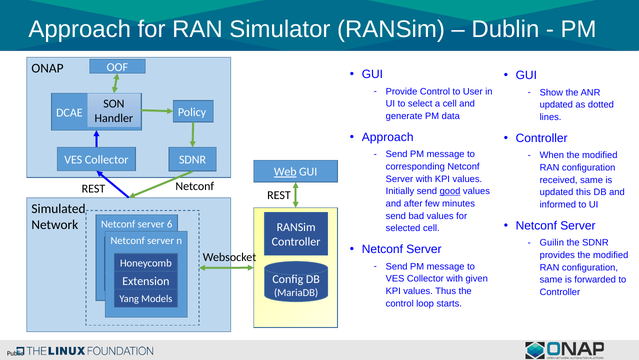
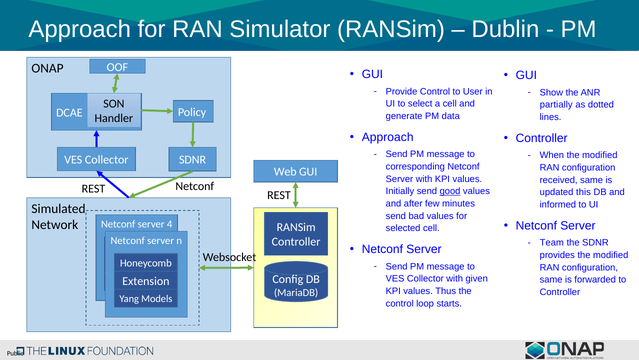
updated at (556, 105): updated -> partially
Web underline: present -> none
6: 6 -> 4
Guilin: Guilin -> Team
